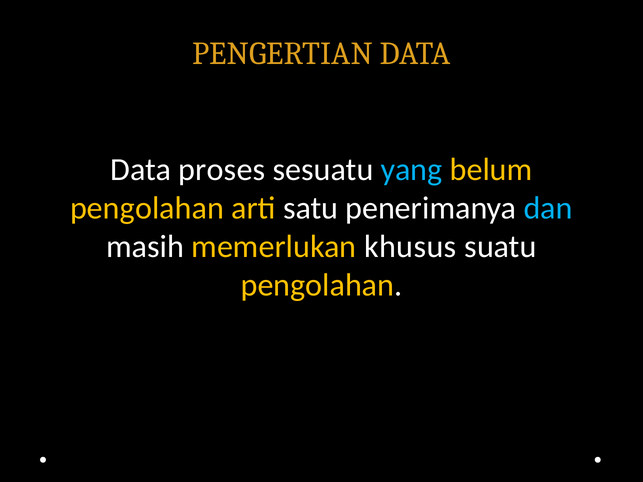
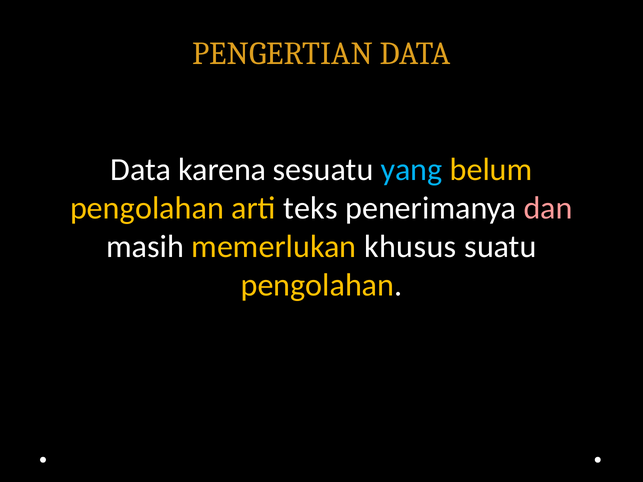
proses: proses -> karena
satu: satu -> teks
dan colour: light blue -> pink
